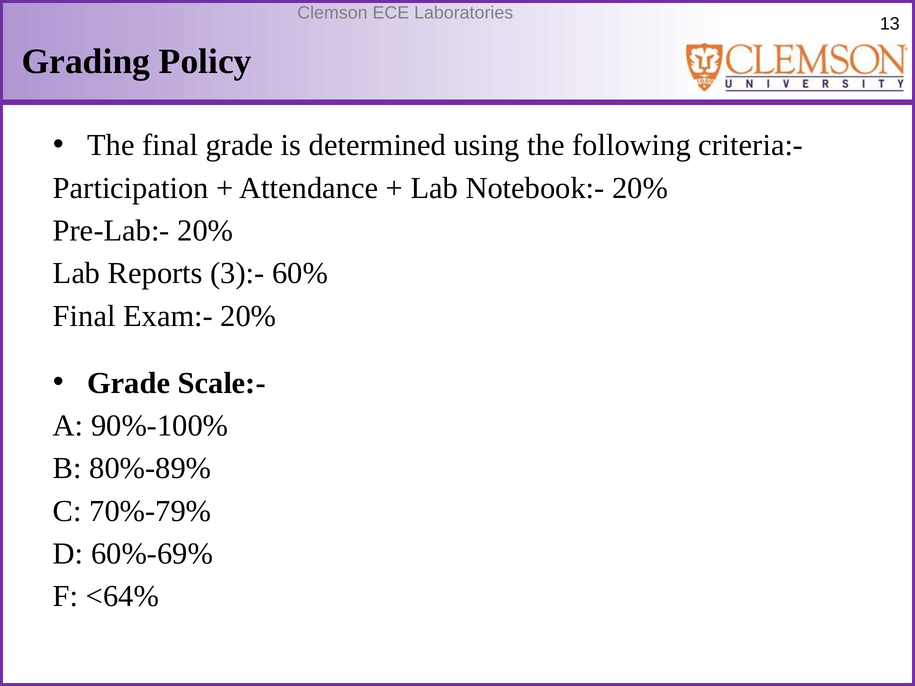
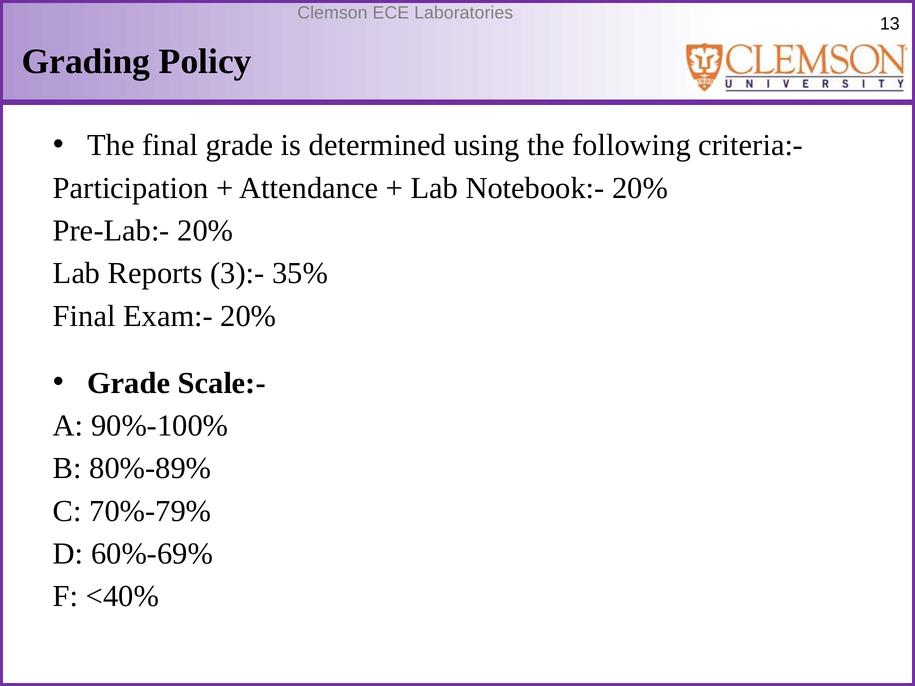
60%: 60% -> 35%
<64%: <64% -> <40%
